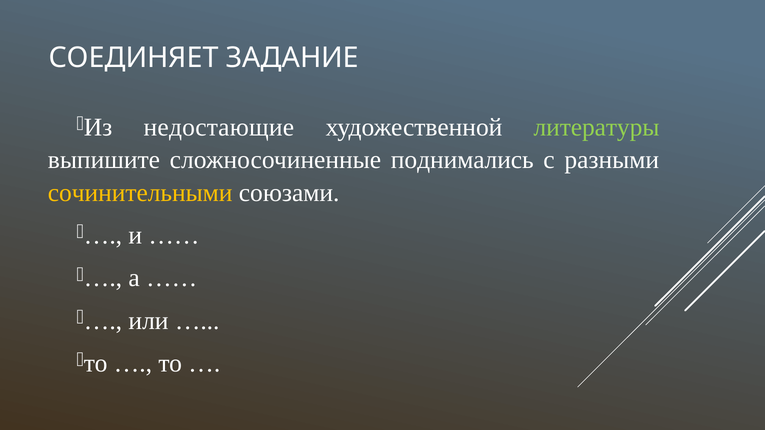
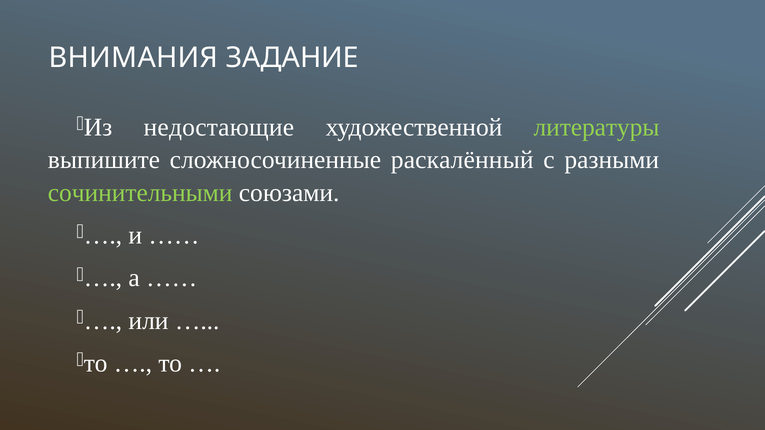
СОЕДИНЯЕТ: СОЕДИНЯЕТ -> ВНИМАНИЯ
поднимались: поднимались -> раскалённый
сочинительными colour: yellow -> light green
